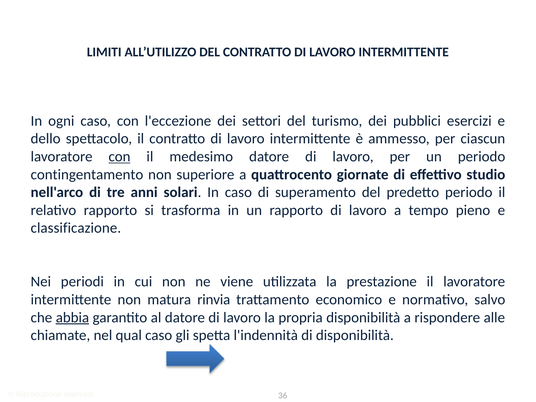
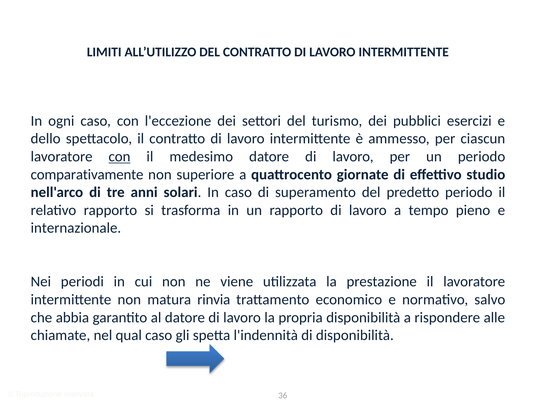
contingentamento: contingentamento -> comparativamente
classificazione: classificazione -> internazionale
abbia underline: present -> none
